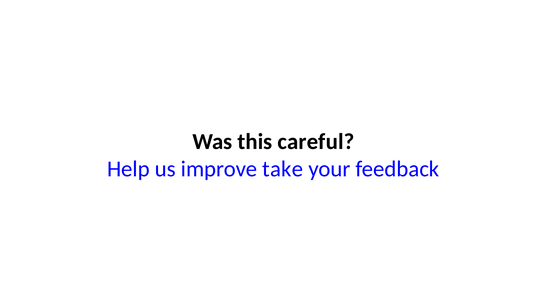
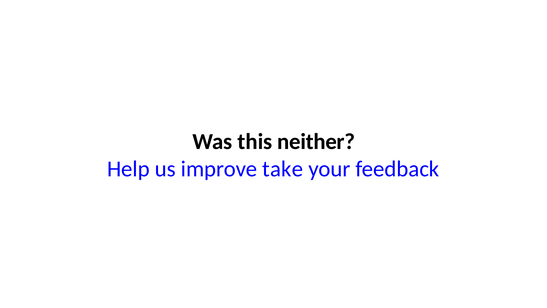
careful: careful -> neither
